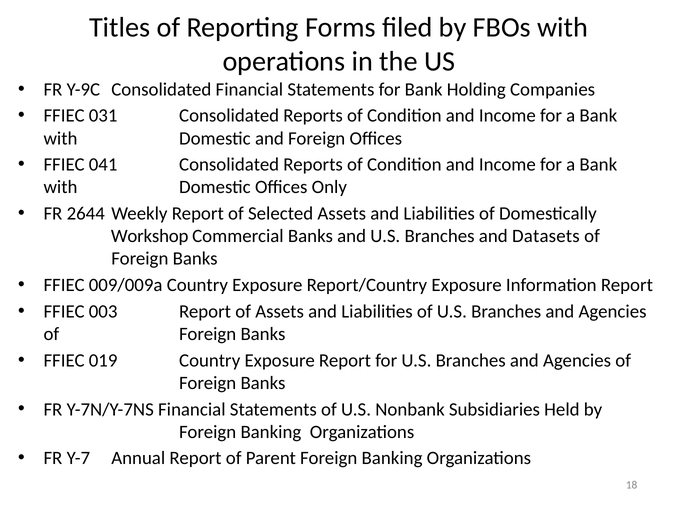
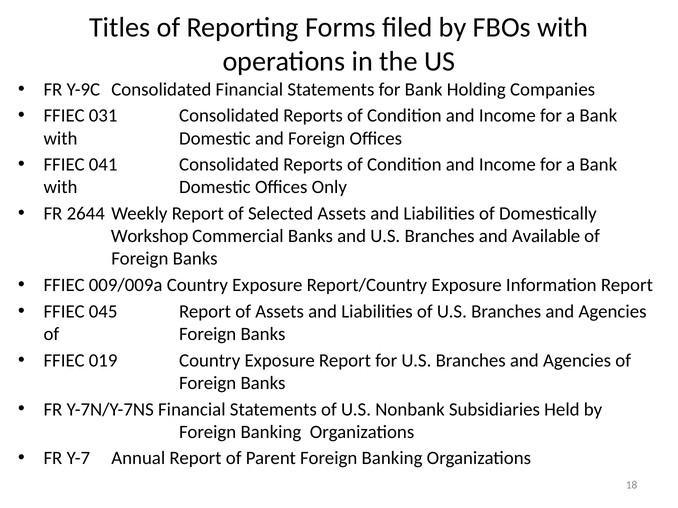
Datasets: Datasets -> Available
003: 003 -> 045
